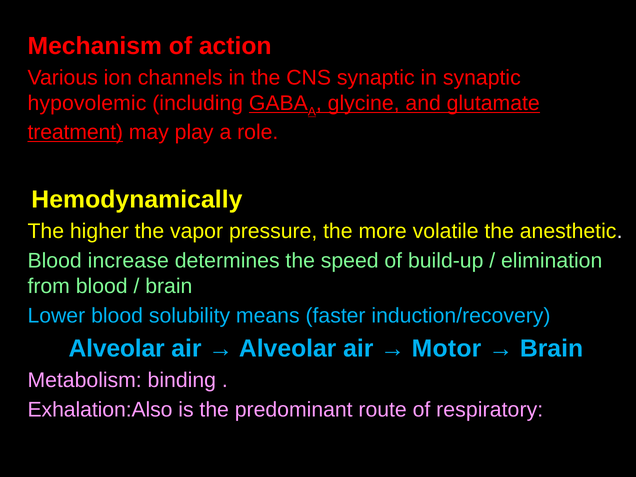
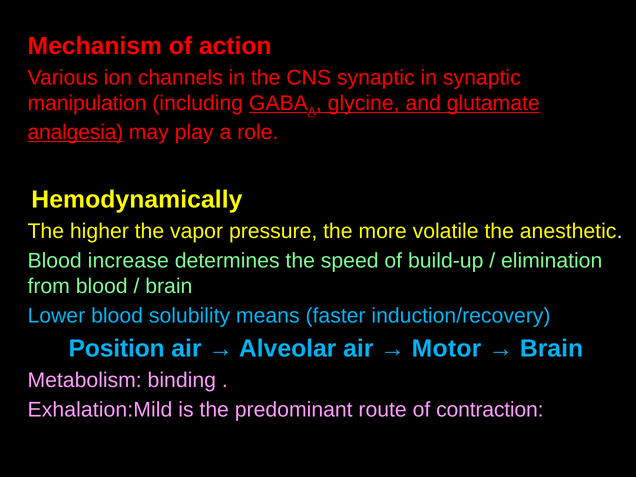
hypovolemic: hypovolemic -> manipulation
treatment: treatment -> analgesia
Alveolar at (117, 349): Alveolar -> Position
Exhalation:Also: Exhalation:Also -> Exhalation:Mild
respiratory: respiratory -> contraction
